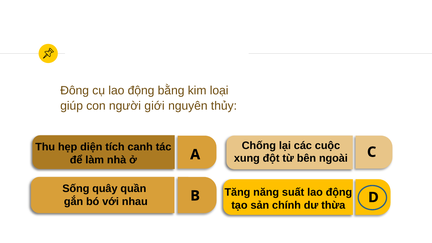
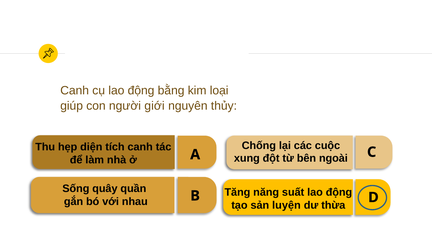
Đông at (75, 90): Đông -> Canh
chính: chính -> luyện
